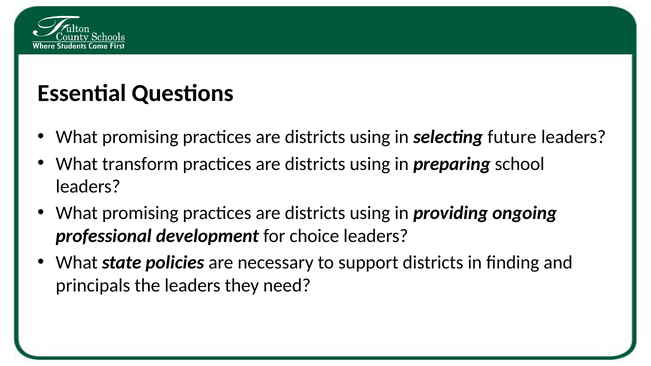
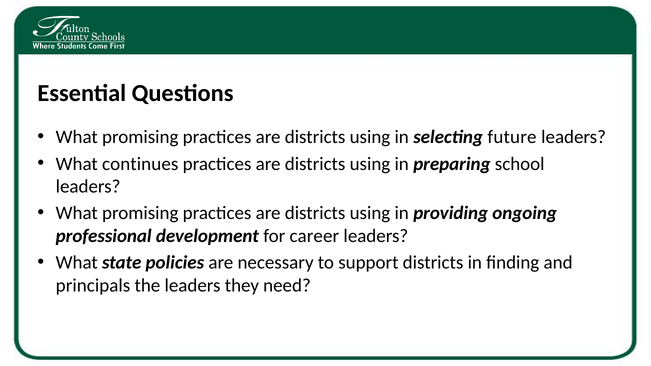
transform: transform -> continues
choice: choice -> career
